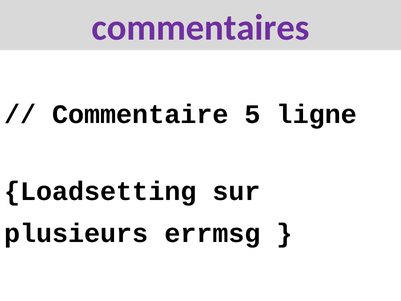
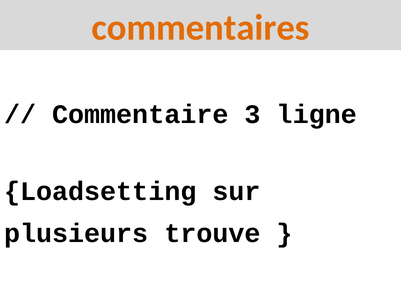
commentaires colour: purple -> orange
5: 5 -> 3
errmsg: errmsg -> trouve
